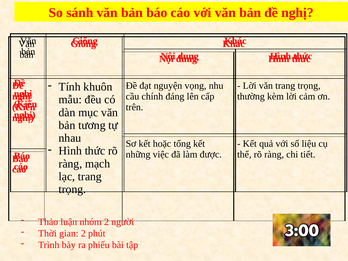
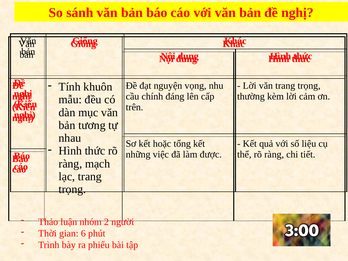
gian 2: 2 -> 6
